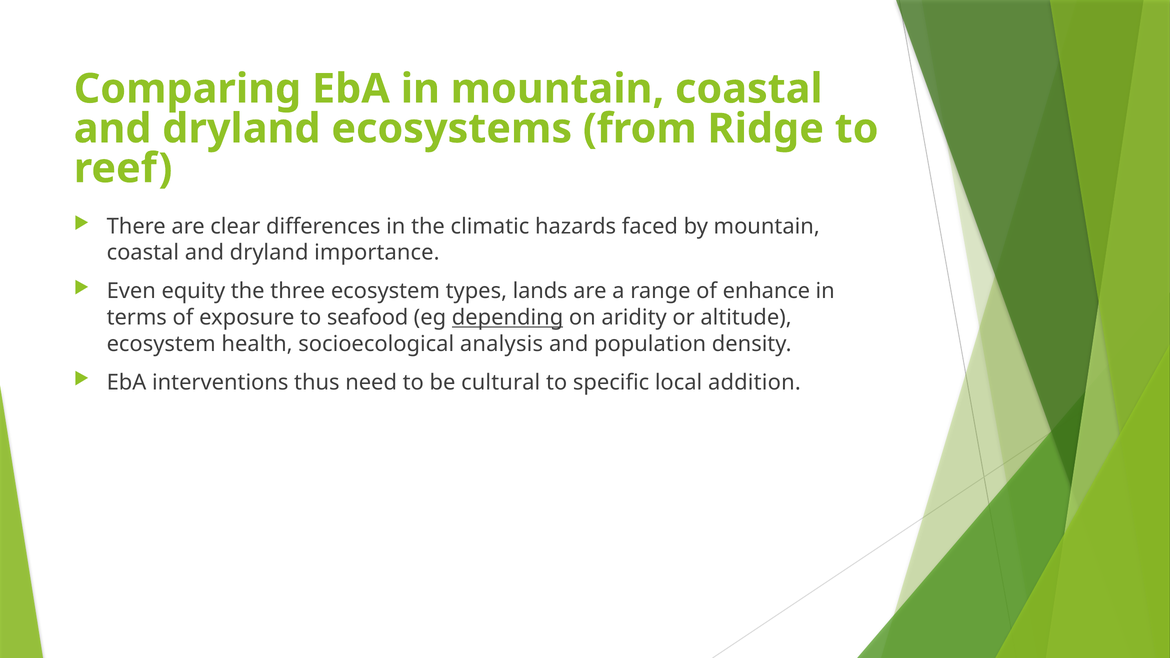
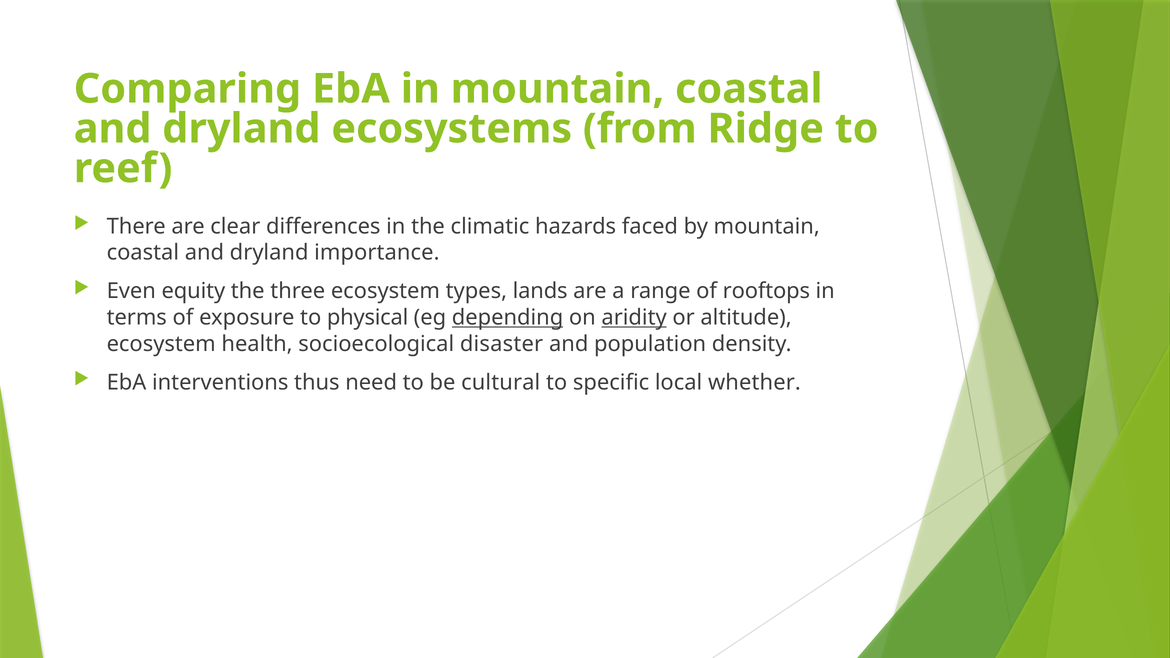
enhance: enhance -> rooftops
seafood: seafood -> physical
aridity underline: none -> present
analysis: analysis -> disaster
addition: addition -> whether
